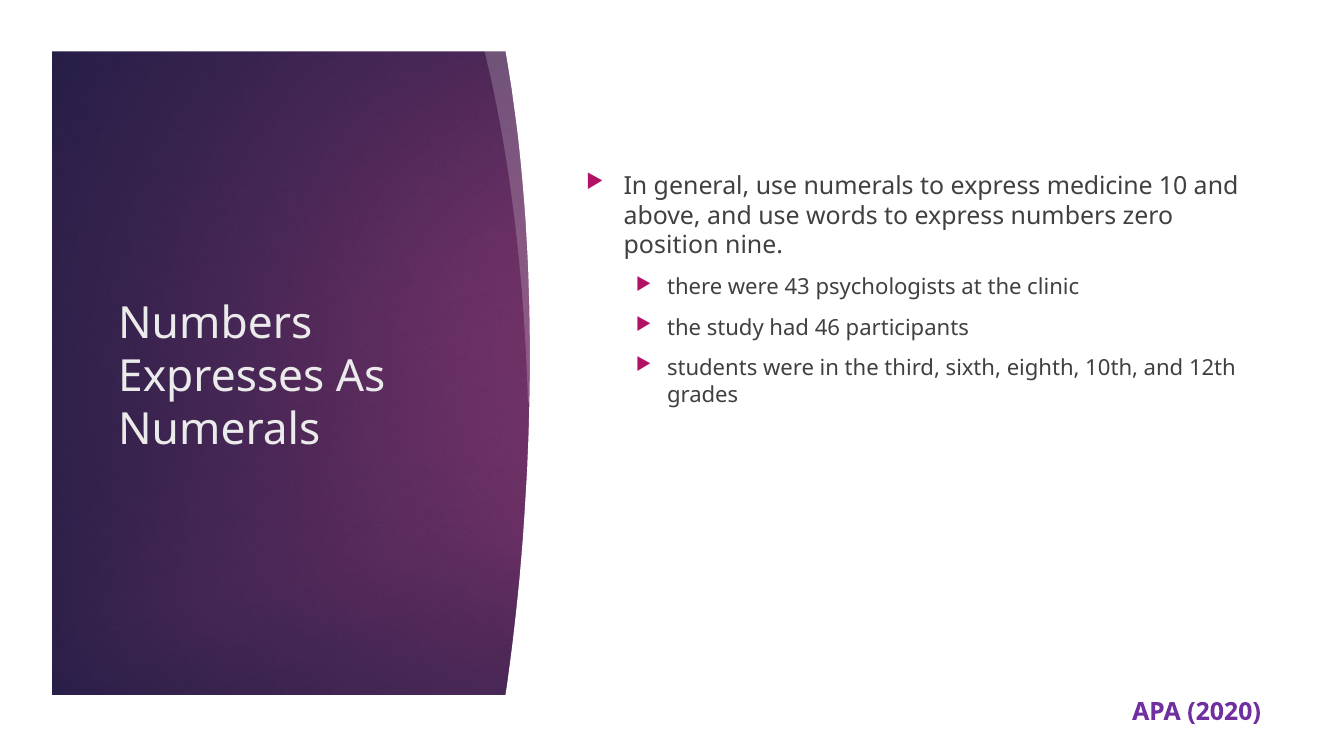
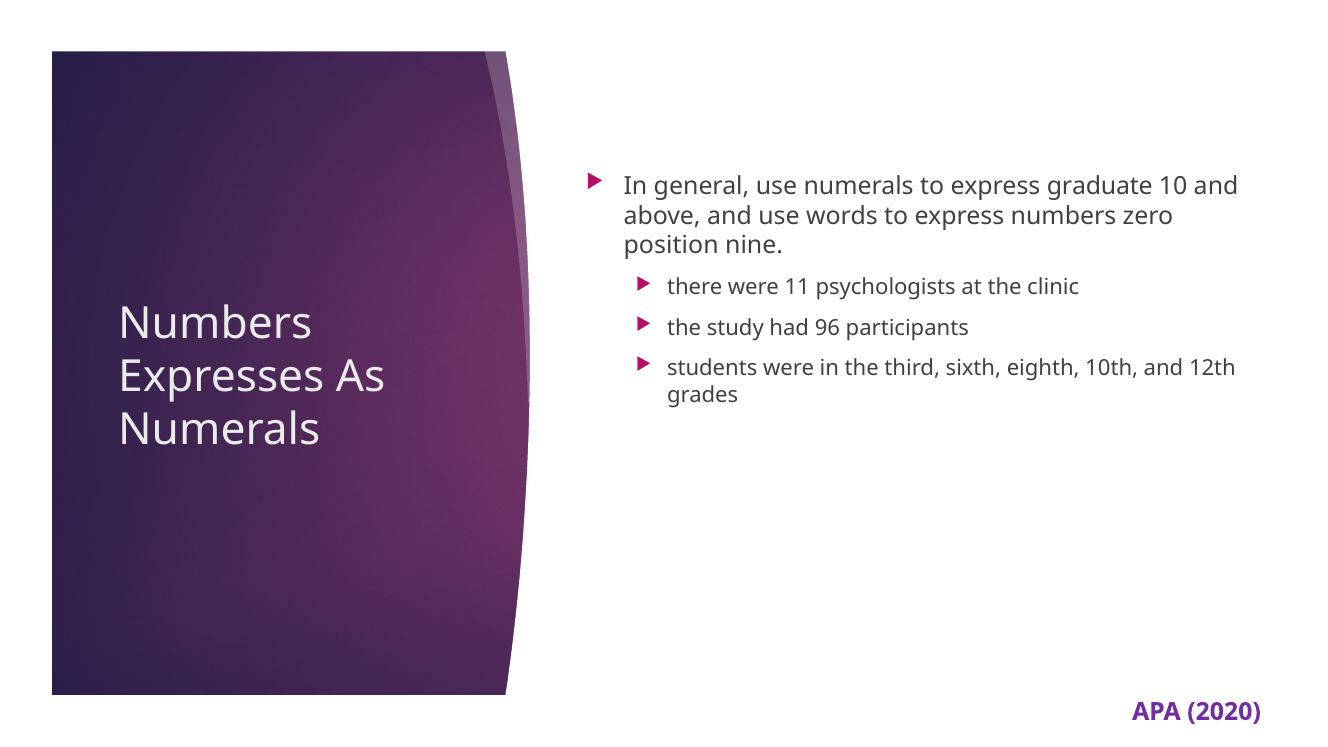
medicine: medicine -> graduate
43: 43 -> 11
46: 46 -> 96
